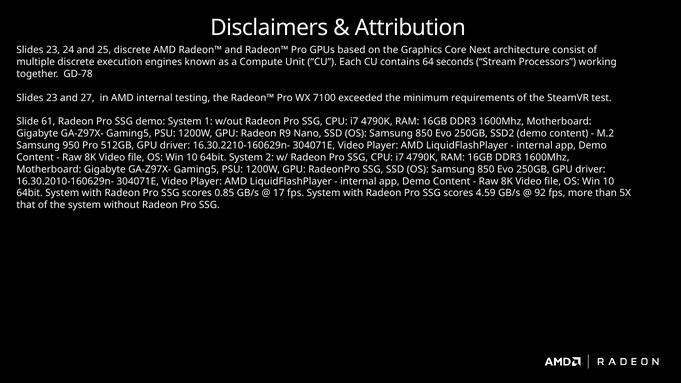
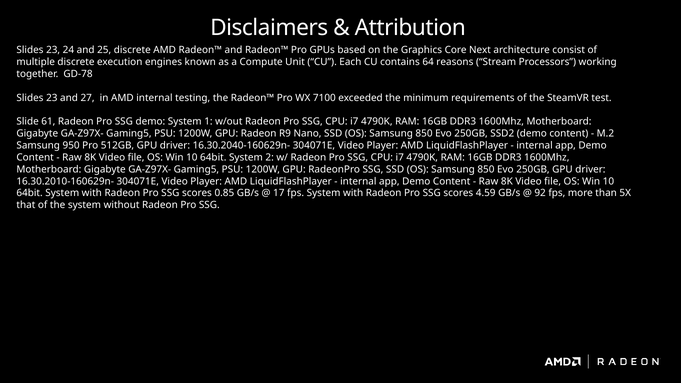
seconds: seconds -> reasons
16.30.2210-160629n-: 16.30.2210-160629n- -> 16.30.2040-160629n-
